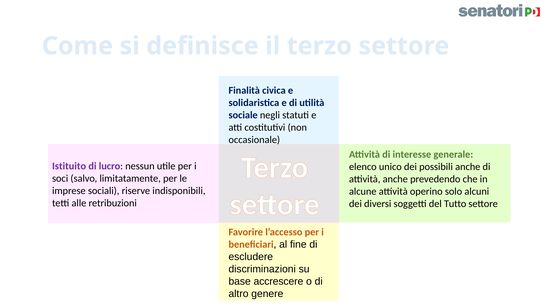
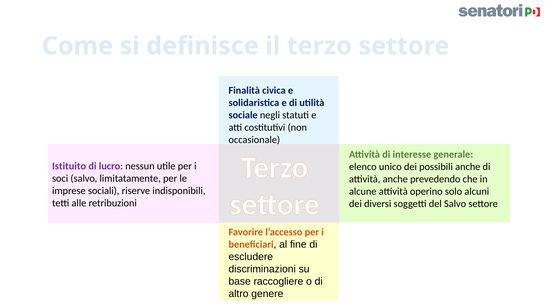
del Tutto: Tutto -> Salvo
accrescere: accrescere -> raccogliere
